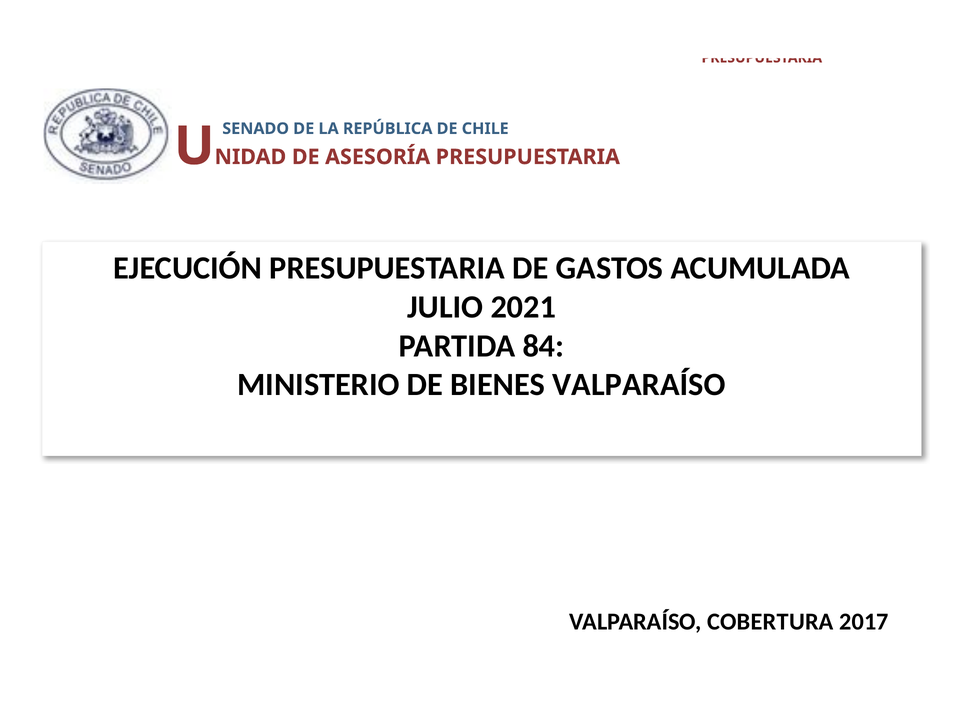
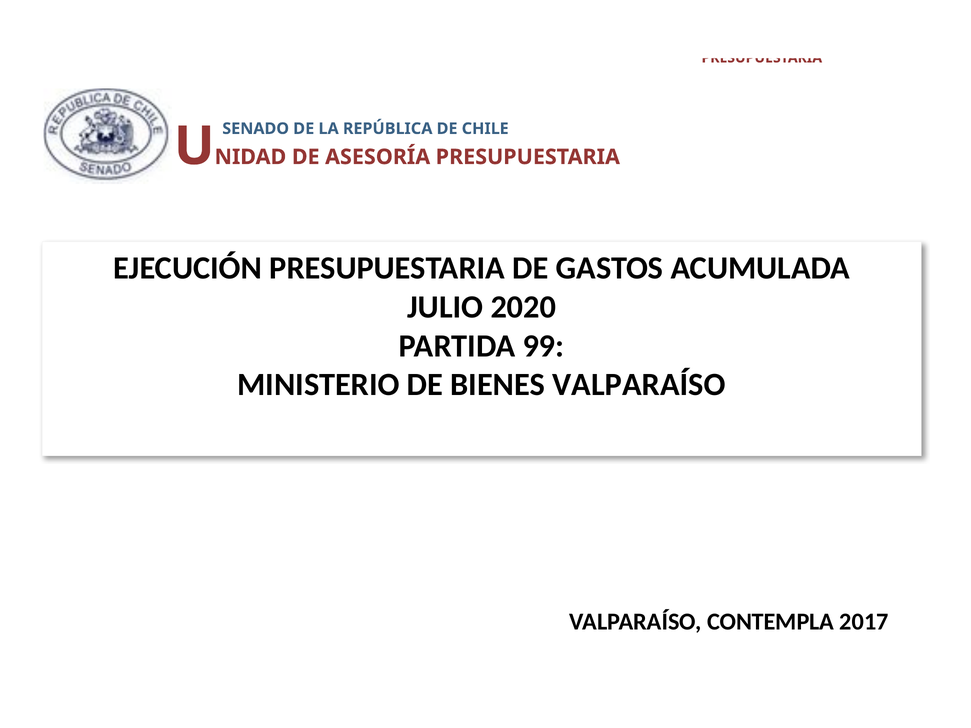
2021: 2021 -> 2020
84: 84 -> 99
COBERTURA: COBERTURA -> CONTEMPLA
